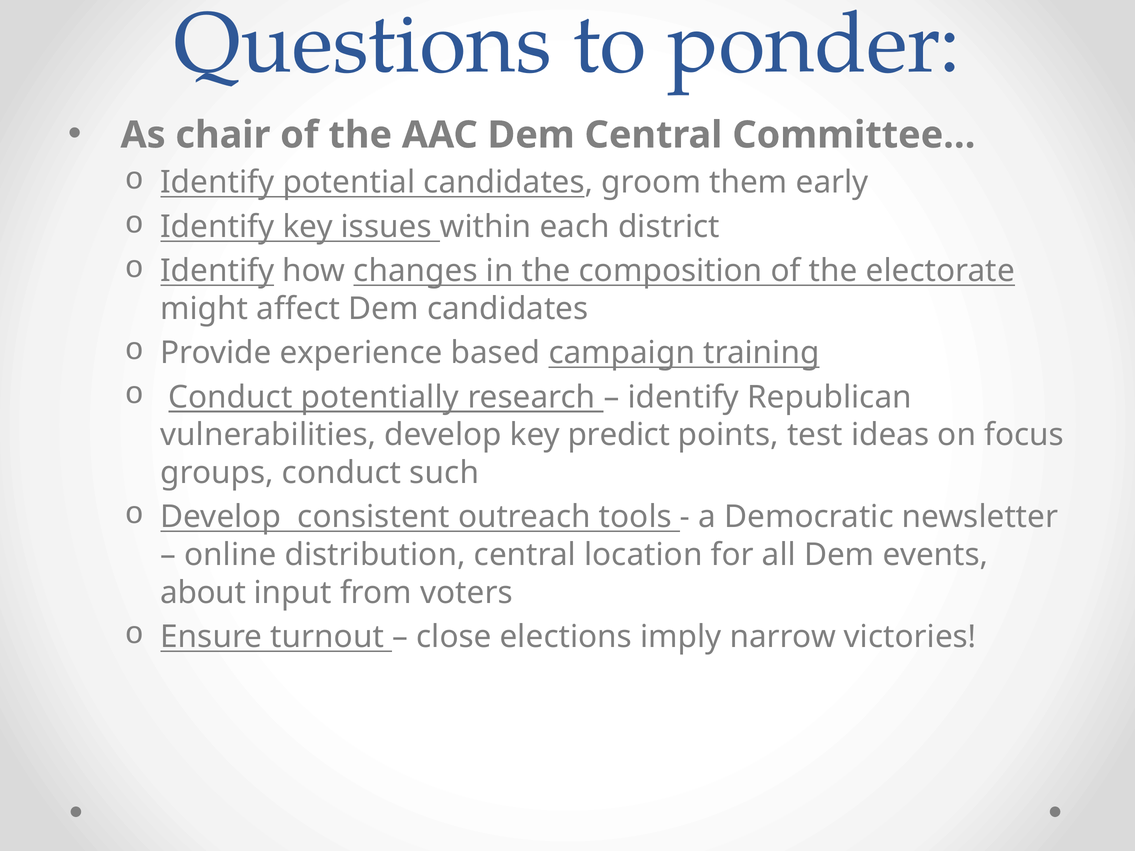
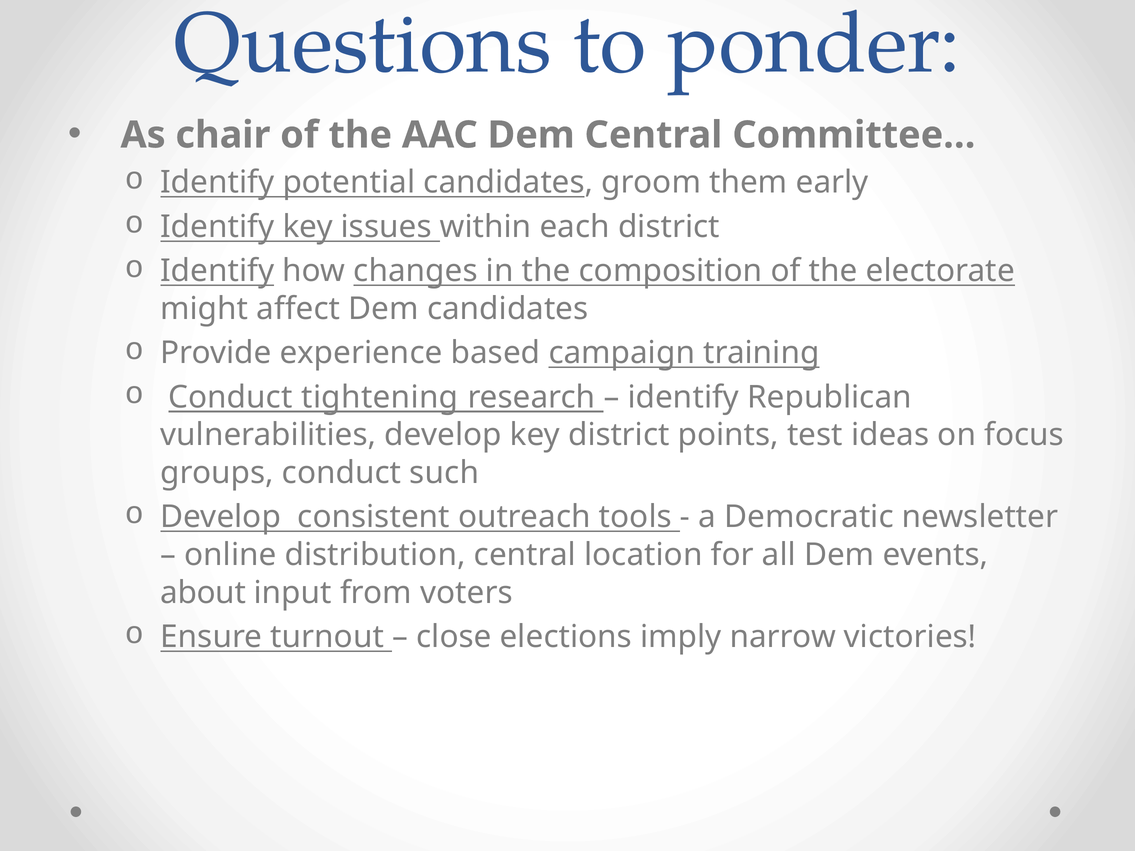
potentially: potentially -> tightening
key predict: predict -> district
